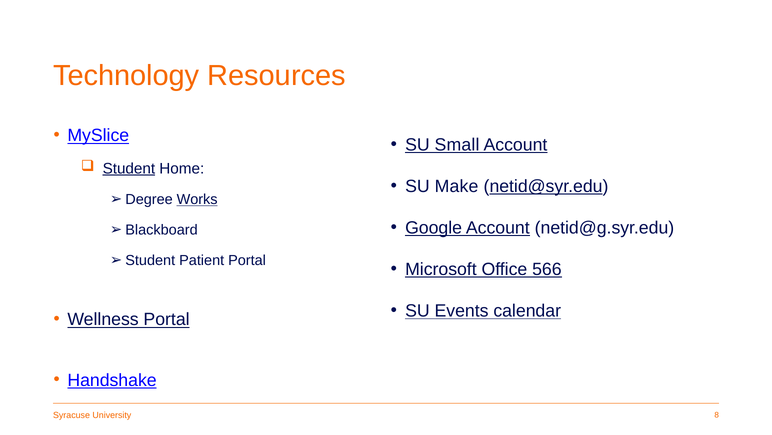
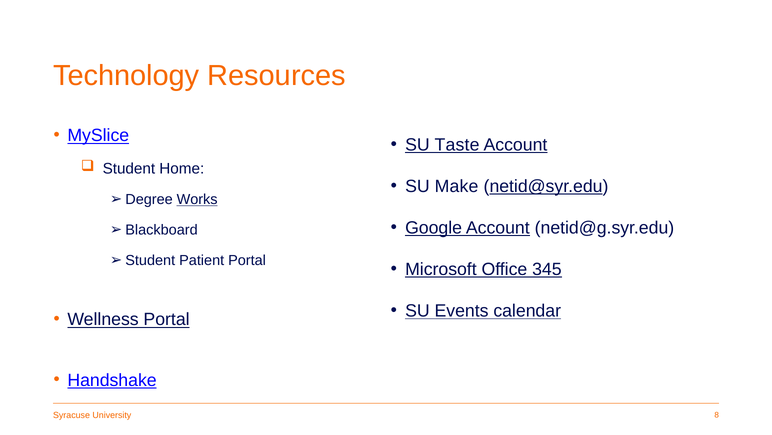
Small: Small -> Taste
Student underline: present -> none
566: 566 -> 345
